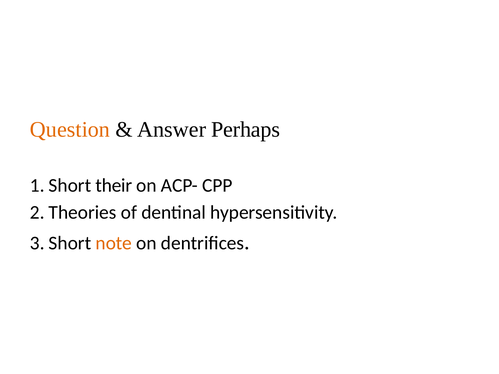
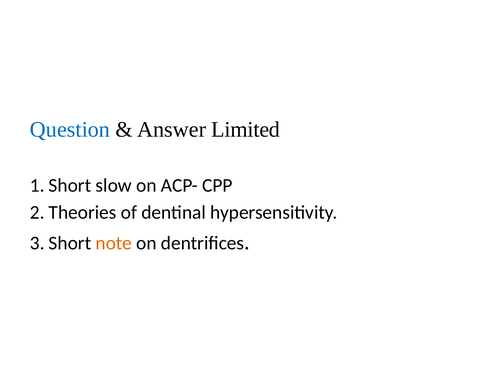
Question colour: orange -> blue
Perhaps: Perhaps -> Limited
their: their -> slow
